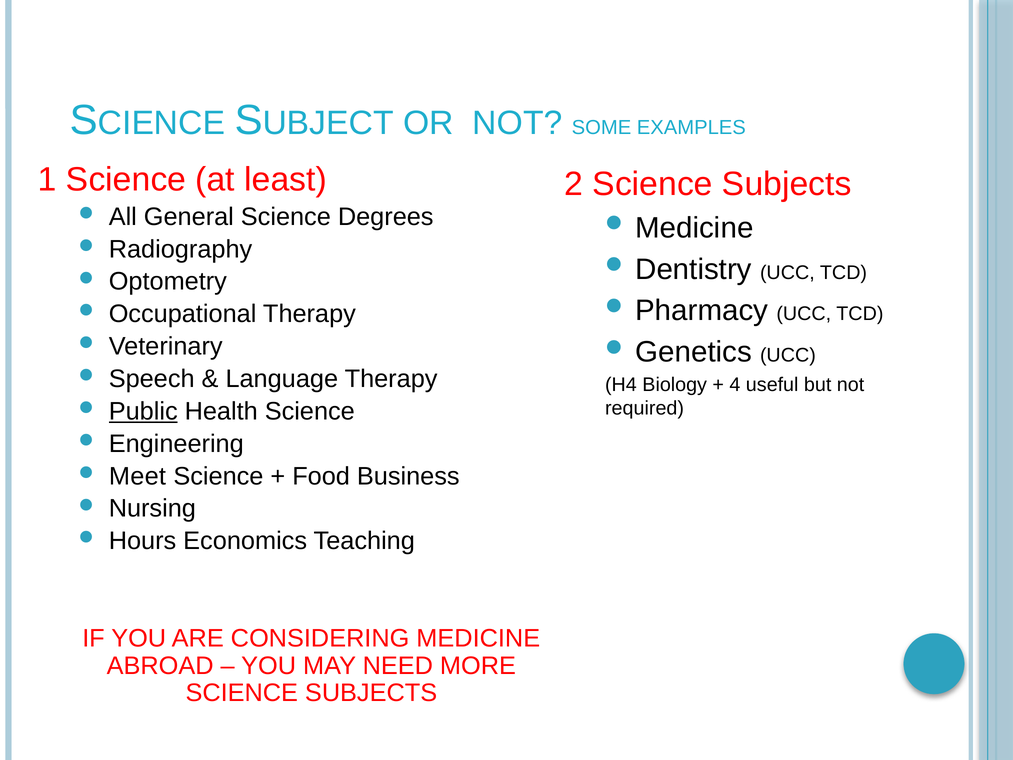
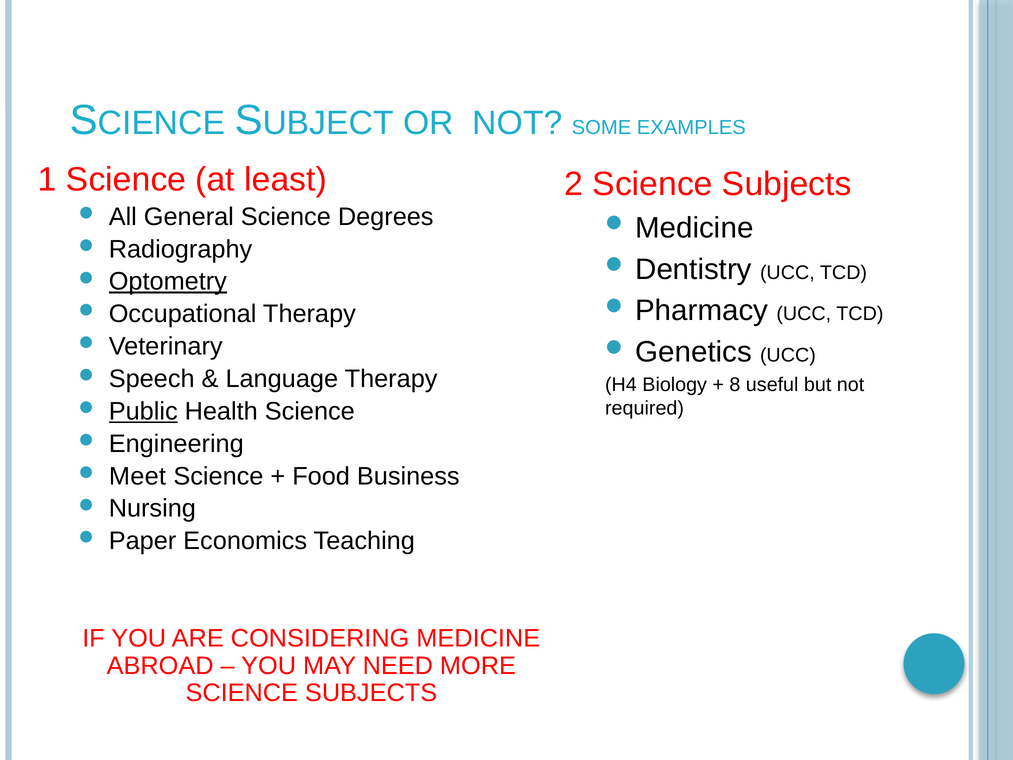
Optometry underline: none -> present
4: 4 -> 8
Hours: Hours -> Paper
